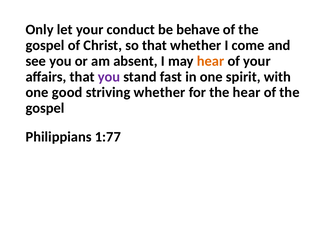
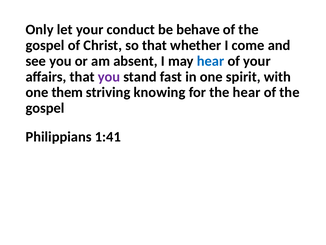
hear at (211, 61) colour: orange -> blue
good: good -> them
striving whether: whether -> knowing
1:77: 1:77 -> 1:41
